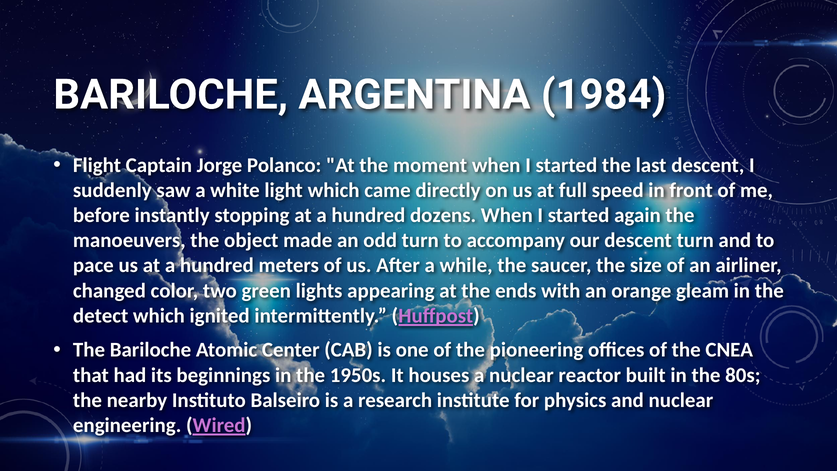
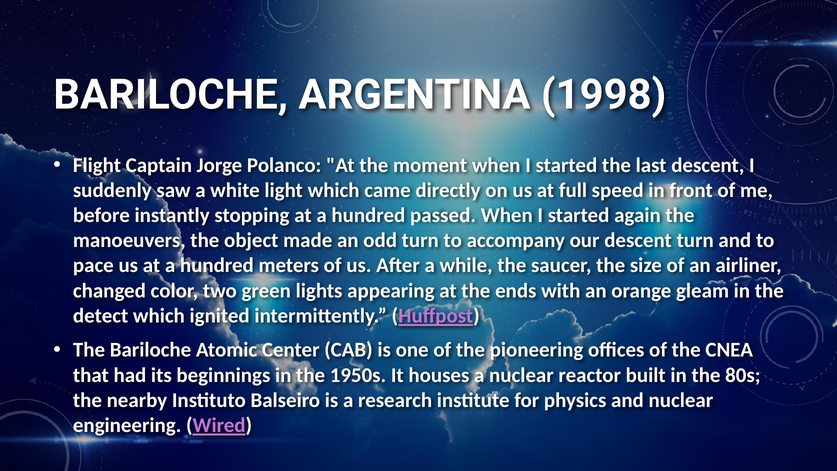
1984: 1984 -> 1998
dozens: dozens -> passed
